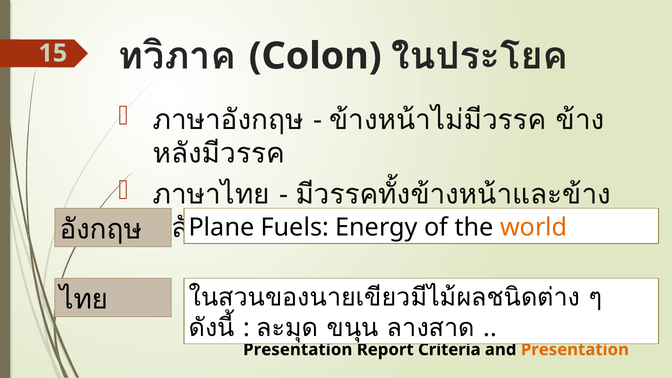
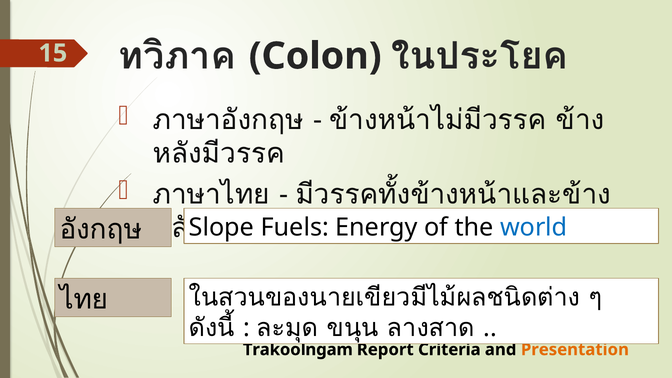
Plane: Plane -> Slope
world colour: orange -> blue
Presentation at (298, 350): Presentation -> Trakoolngam
